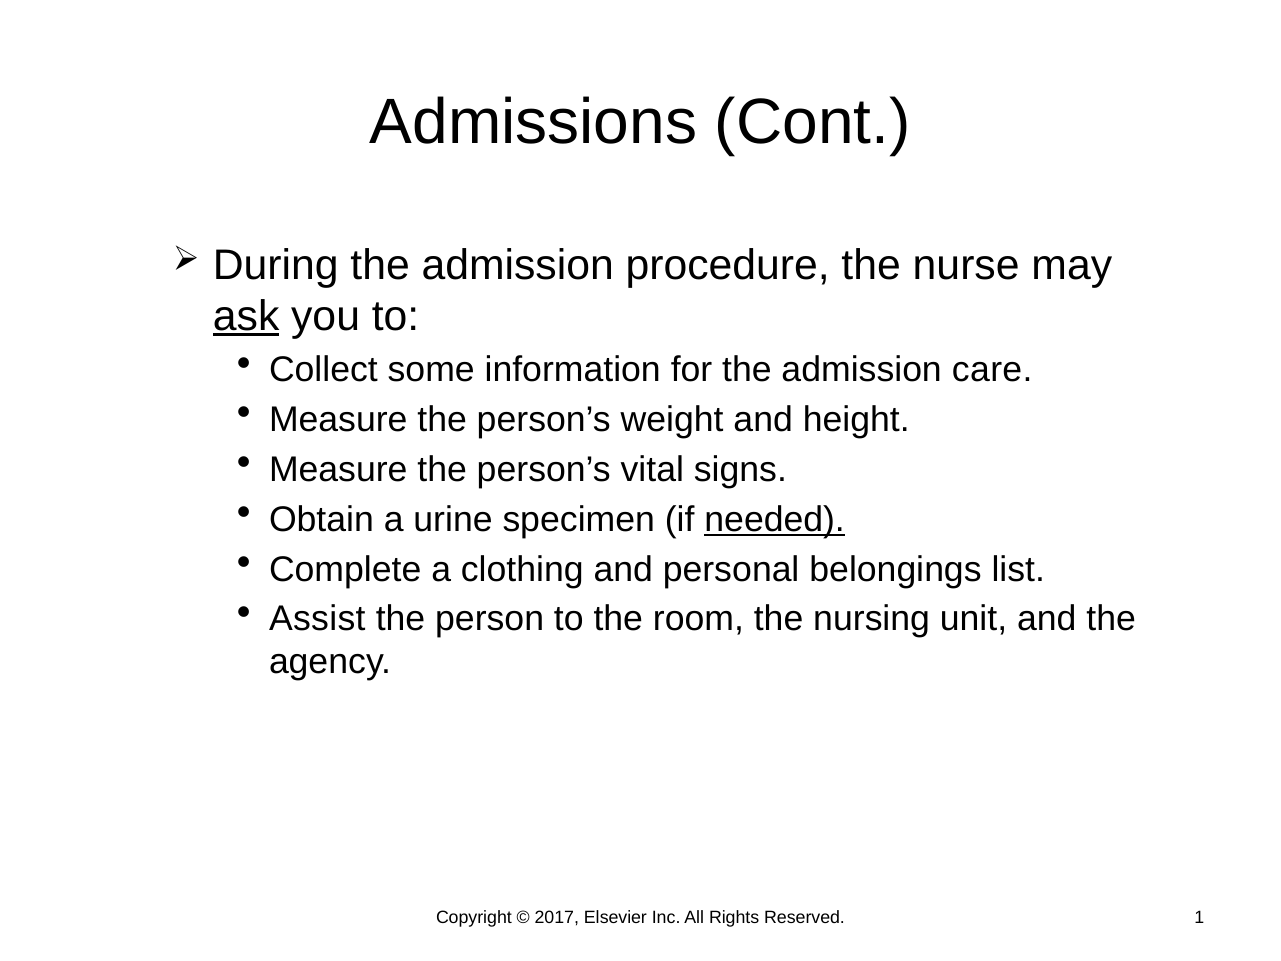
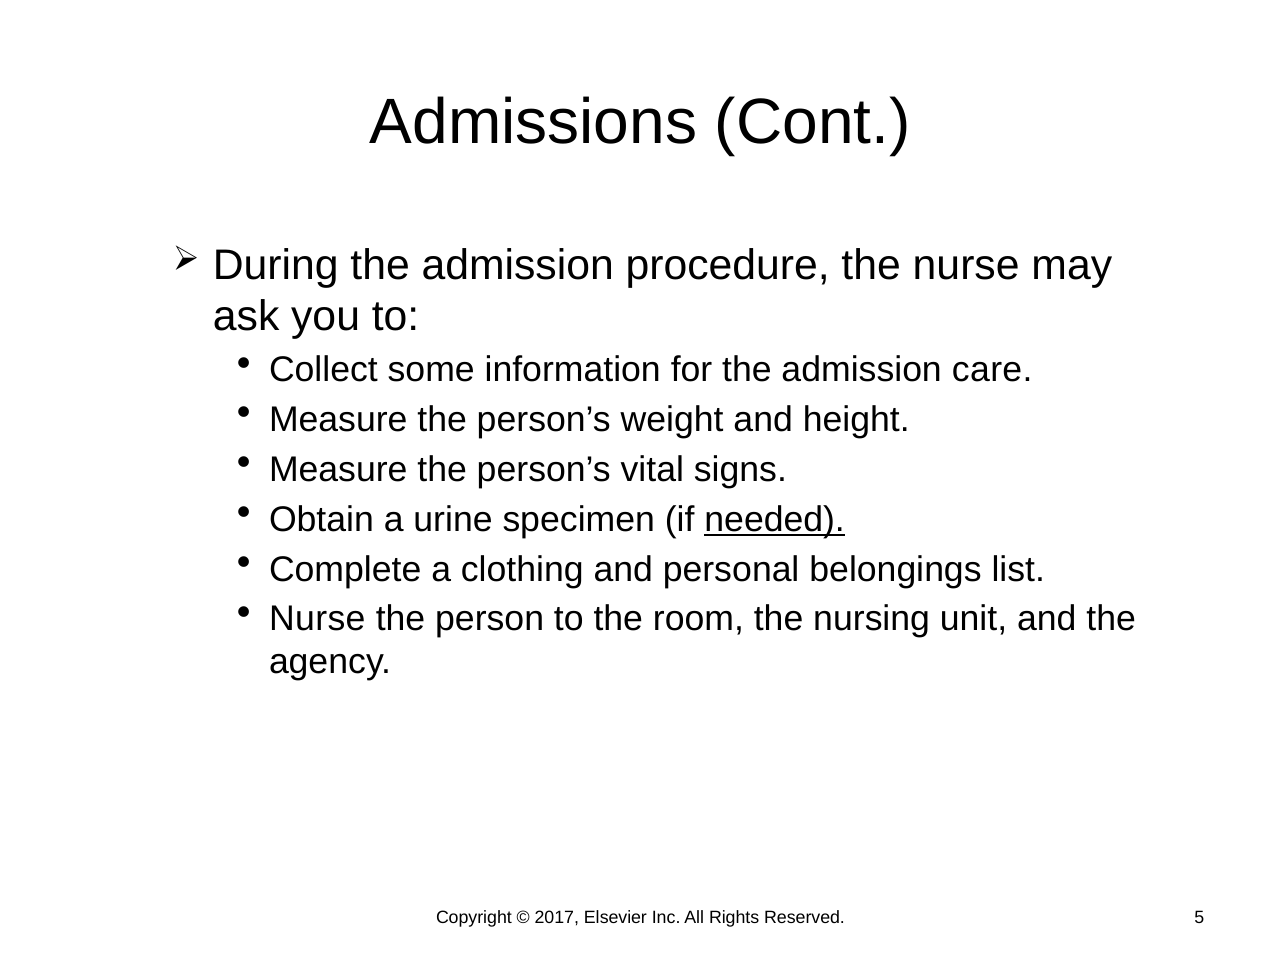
ask underline: present -> none
Assist at (317, 619): Assist -> Nurse
1: 1 -> 5
